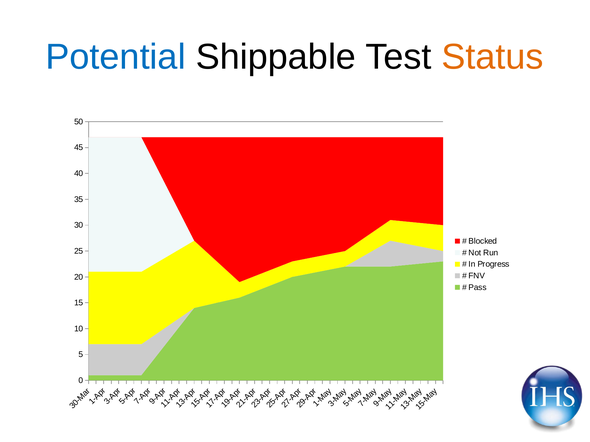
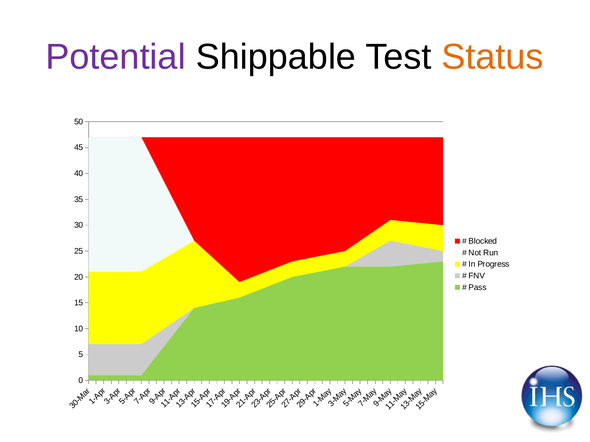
Potential colour: blue -> purple
